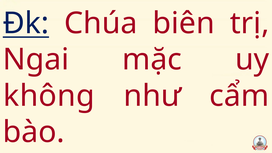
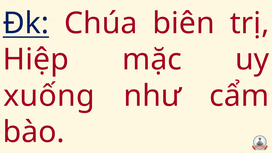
Ngai: Ngai -> Hiệp
không: không -> xuống
